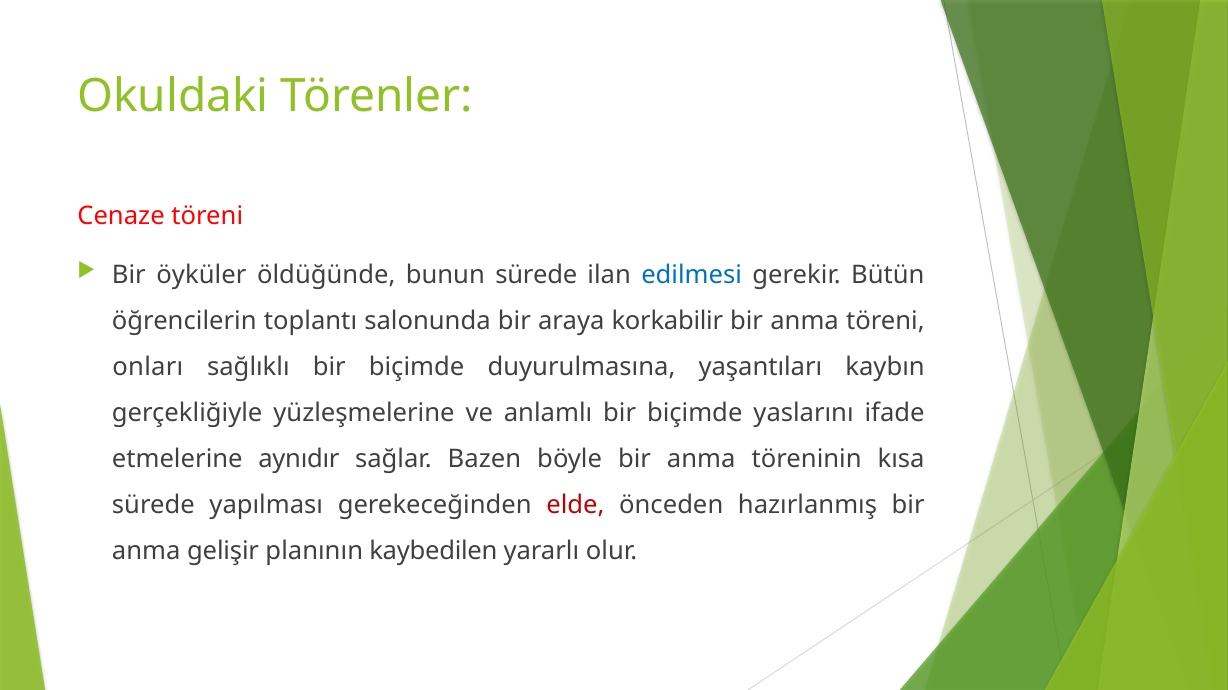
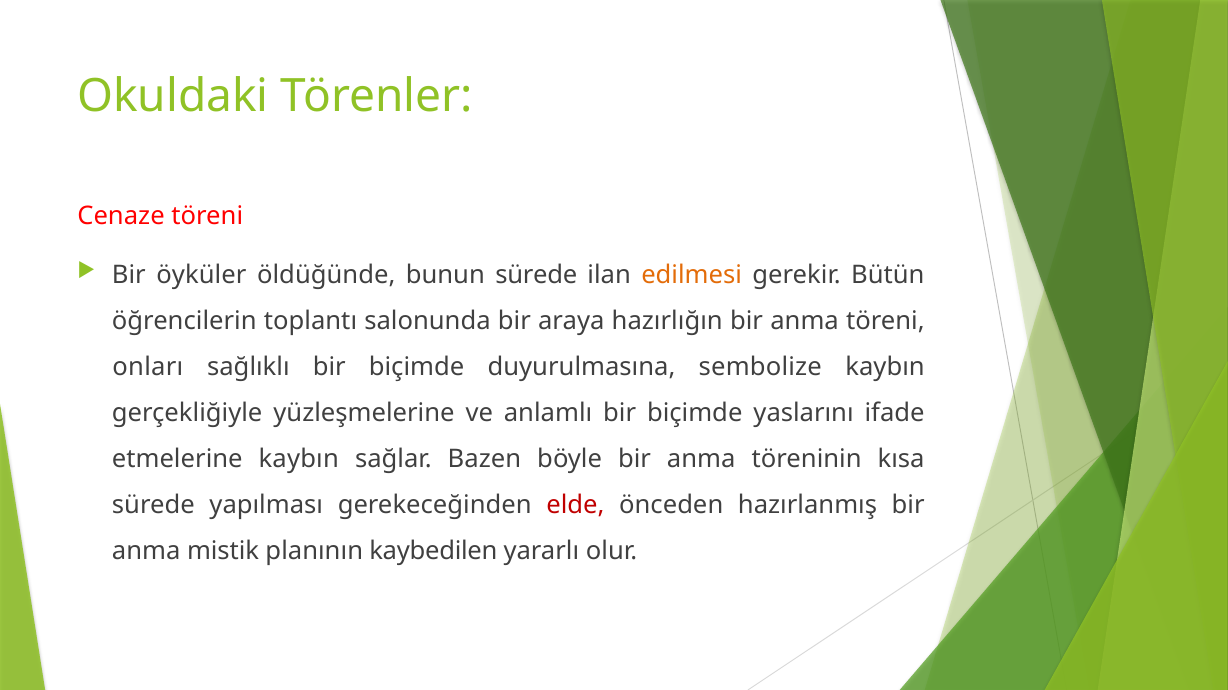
edilmesi colour: blue -> orange
korkabilir: korkabilir -> hazırlığın
yaşantıları: yaşantıları -> sembolize
etmelerine aynıdır: aynıdır -> kaybın
gelişir: gelişir -> mistik
